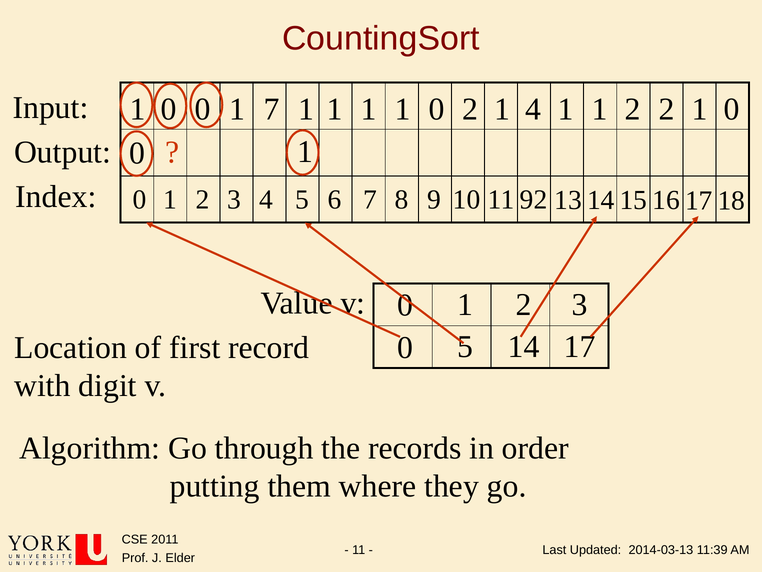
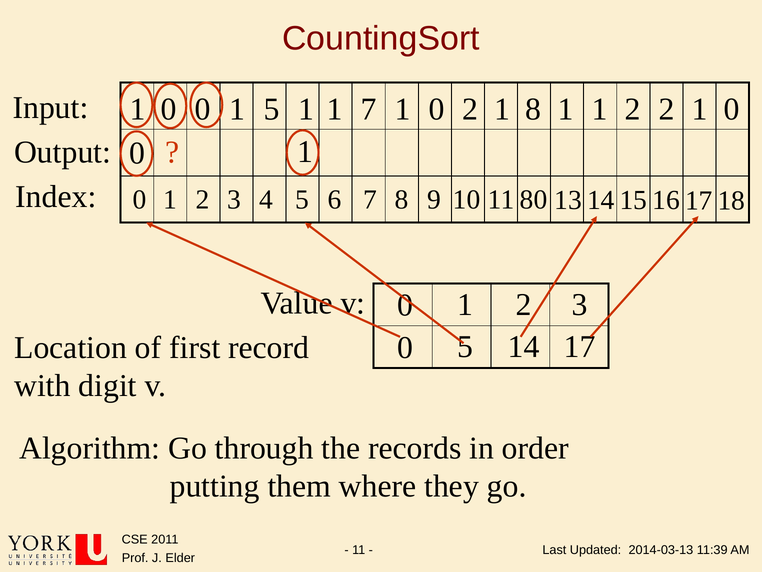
1 7: 7 -> 5
1 at (369, 109): 1 -> 7
1 4: 4 -> 8
92: 92 -> 80
